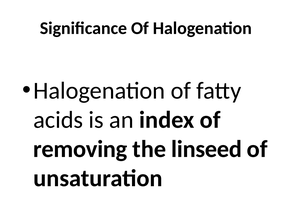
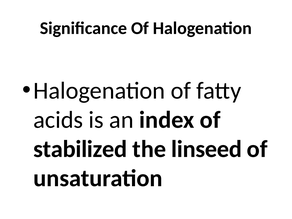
removing: removing -> stabilized
